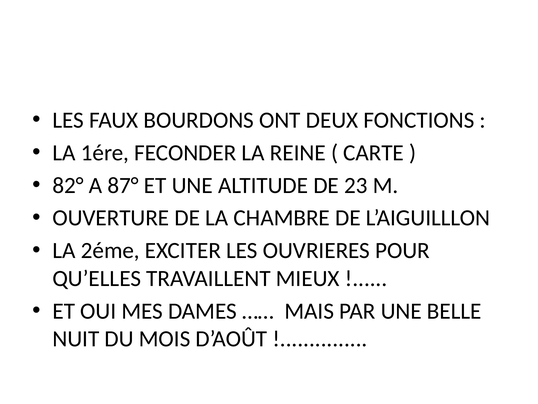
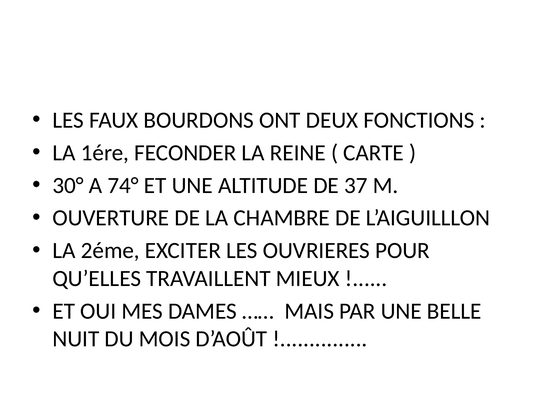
82°: 82° -> 30°
87°: 87° -> 74°
23: 23 -> 37
